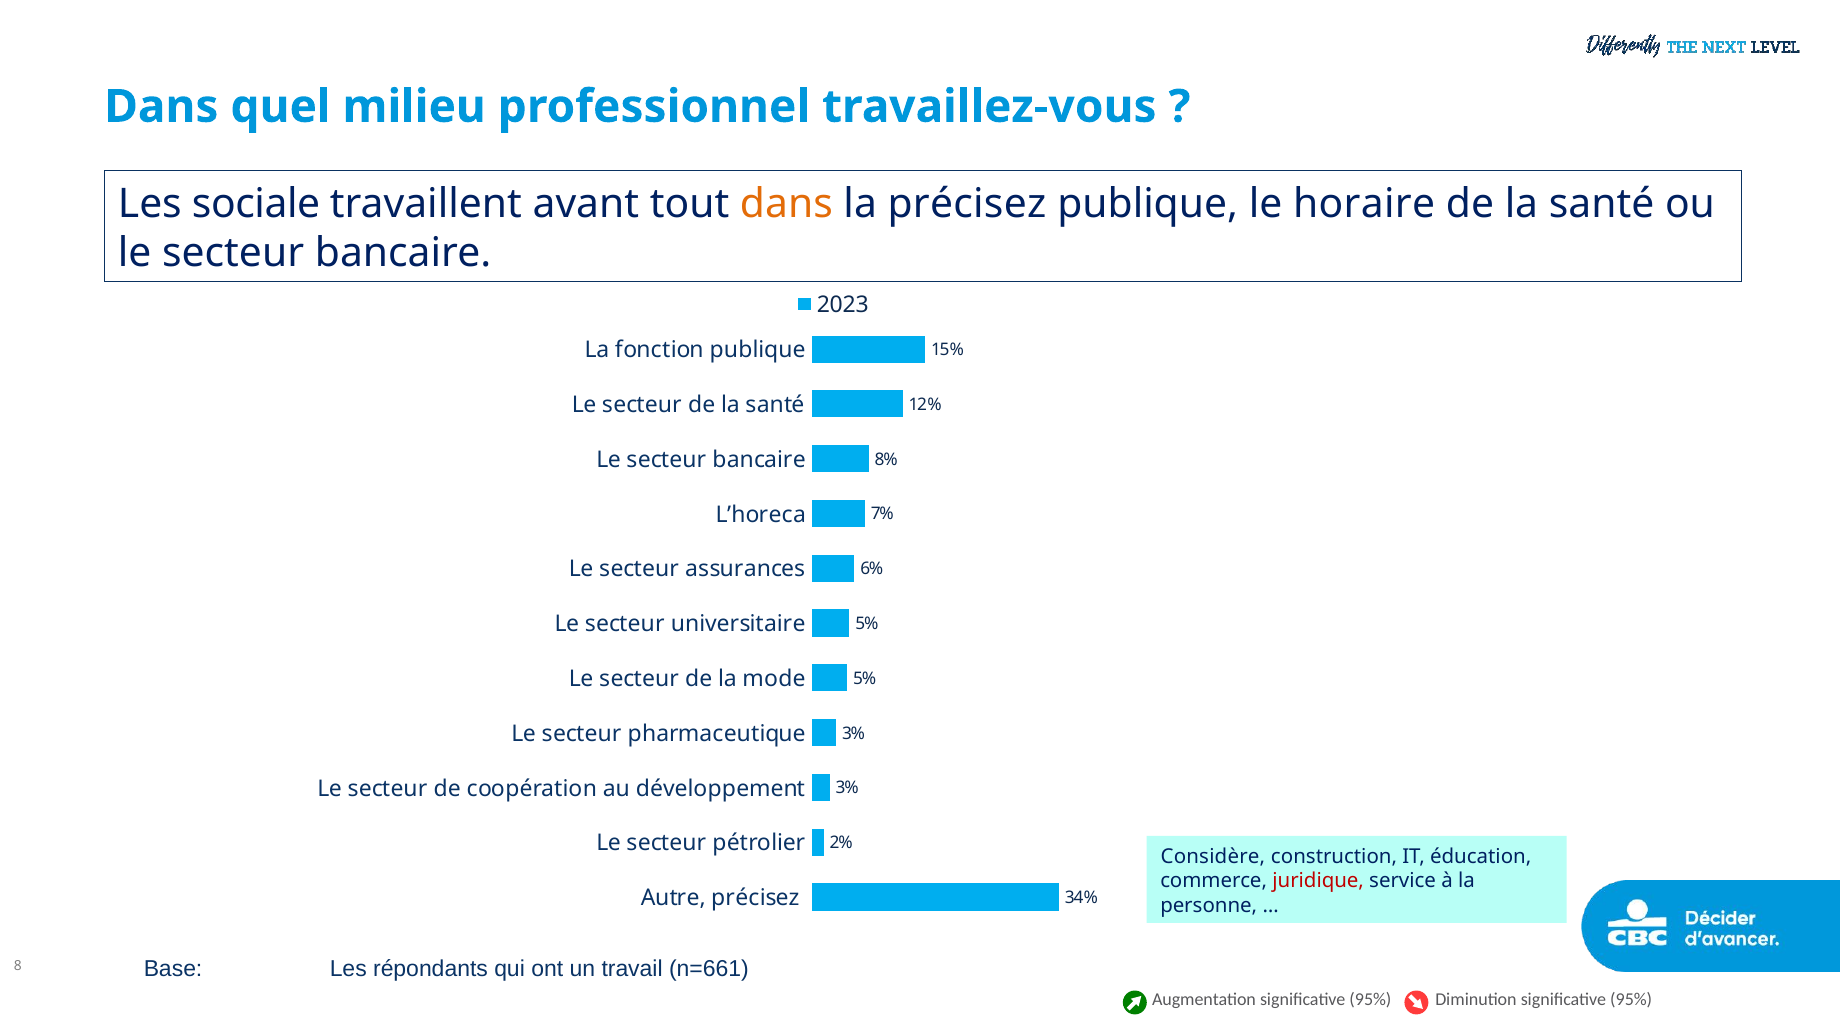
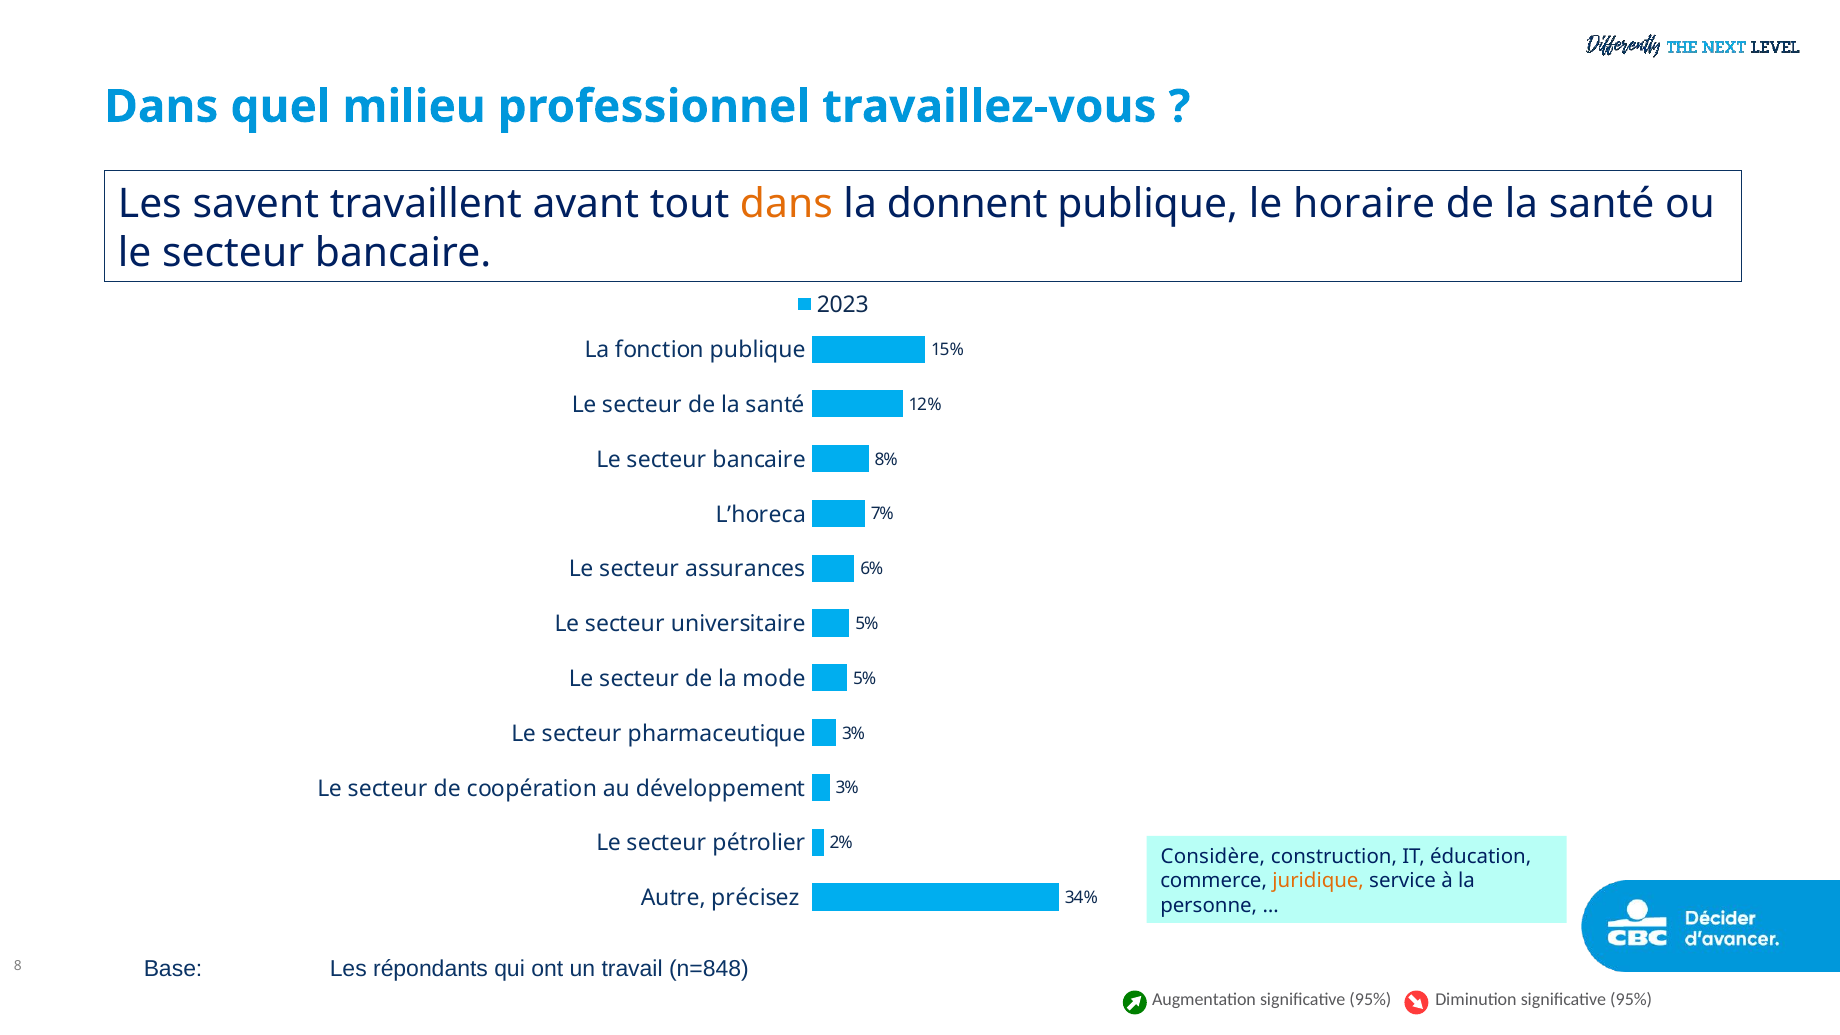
sociale: sociale -> savent
la précisez: précisez -> donnent
juridique colour: red -> orange
n=661: n=661 -> n=848
